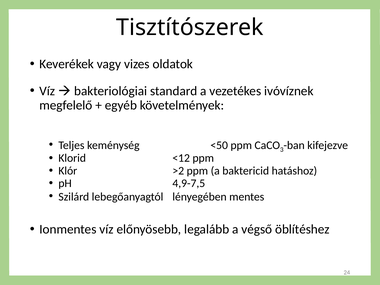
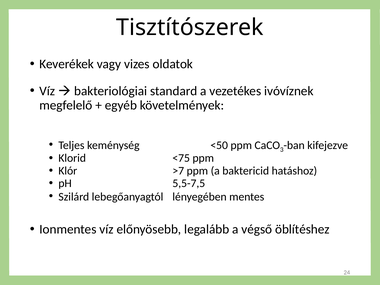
<12: <12 -> <75
>2: >2 -> >7
4,9-7,5: 4,9-7,5 -> 5,5-7,5
